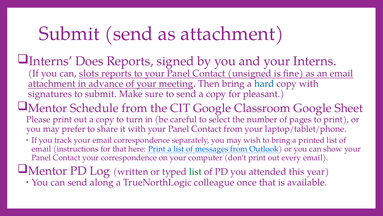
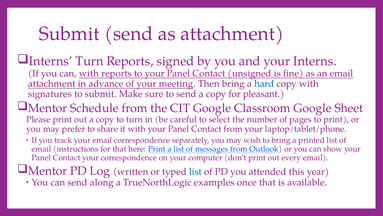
Interns Does: Does -> Turn
can slots: slots -> with
list at (195, 171) colour: green -> blue
colleague: colleague -> examples
